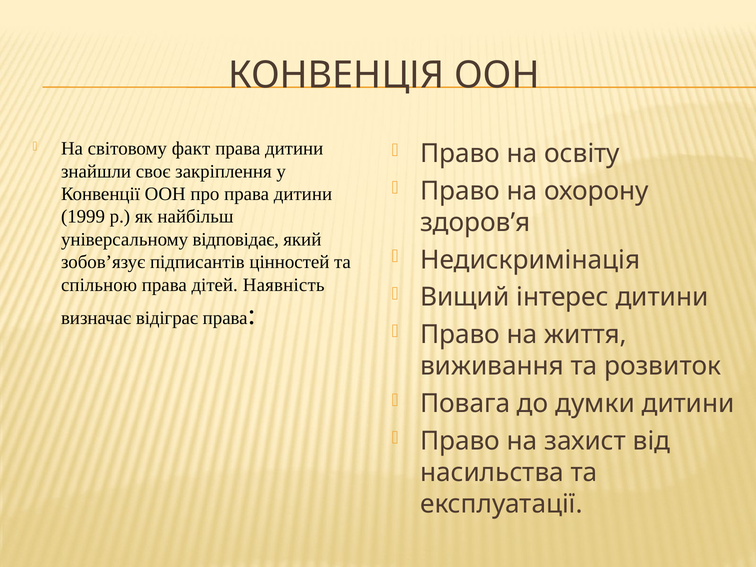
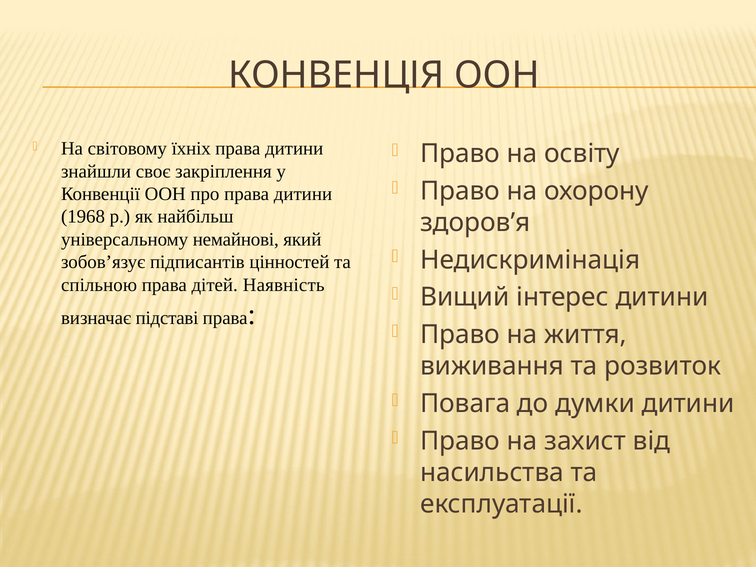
факт: факт -> їхніх
1999: 1999 -> 1968
відповідає: відповідає -> немайнові
відіграє: відіграє -> підставі
